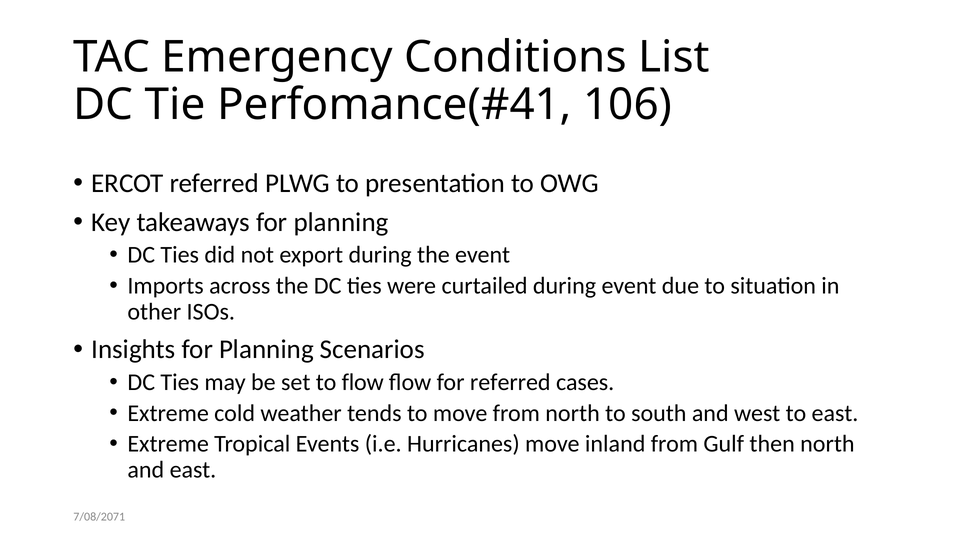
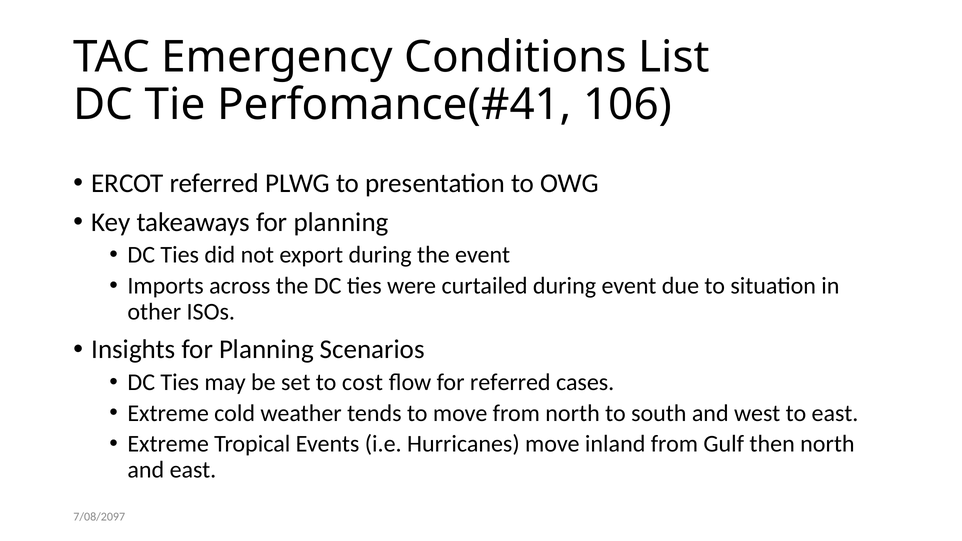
to flow: flow -> cost
7/08/2071: 7/08/2071 -> 7/08/2097
